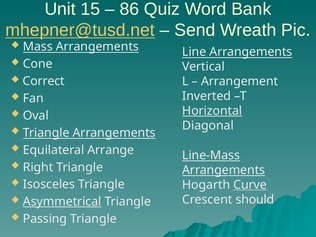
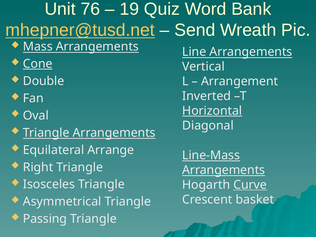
15: 15 -> 76
86: 86 -> 19
Cone underline: none -> present
Correct: Correct -> Double
should: should -> basket
Asymmetrical underline: present -> none
